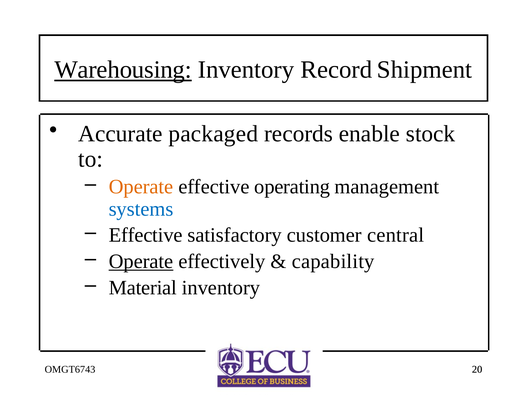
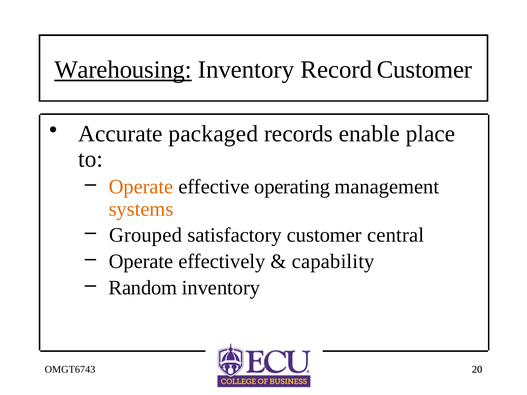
Record Shipment: Shipment -> Customer
stock: stock -> place
systems colour: blue -> orange
Effective at (146, 235): Effective -> Grouped
Operate at (141, 262) underline: present -> none
Material: Material -> Random
